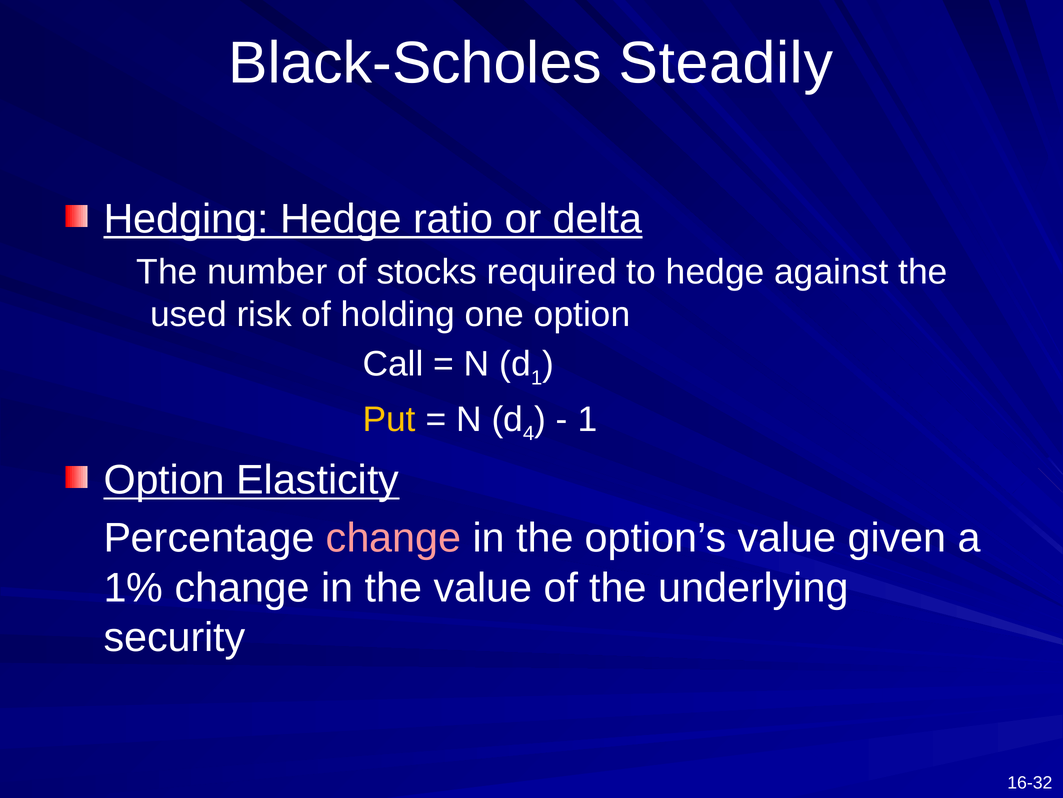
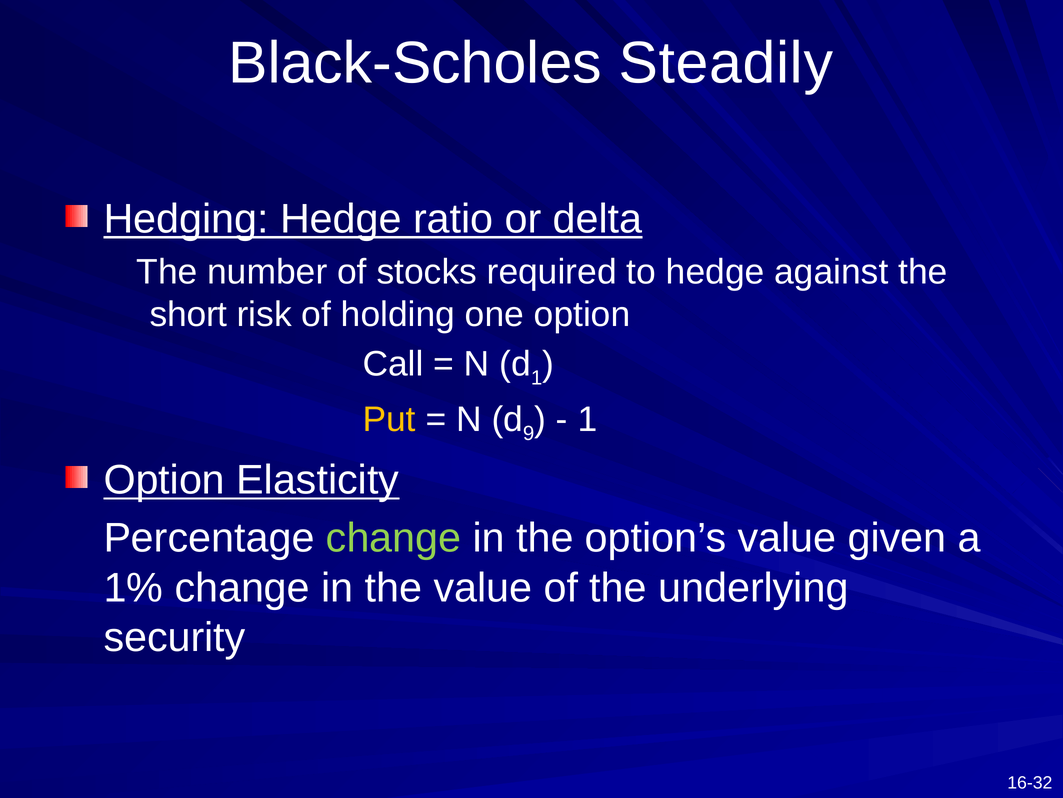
used: used -> short
4: 4 -> 9
change at (394, 538) colour: pink -> light green
